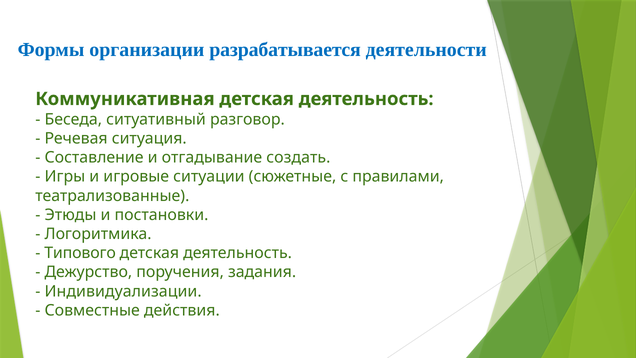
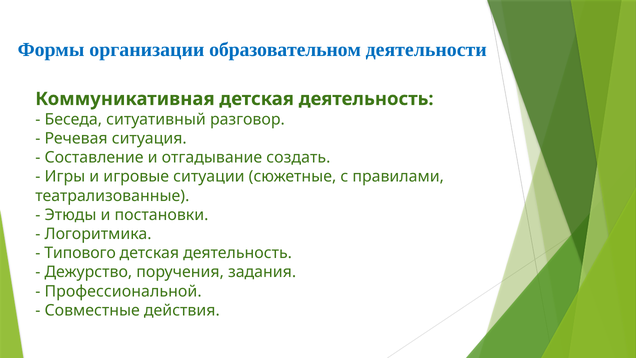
разрабатывается: разрабатывается -> образовательном
Индивидуализации: Индивидуализации -> Профессиональной
